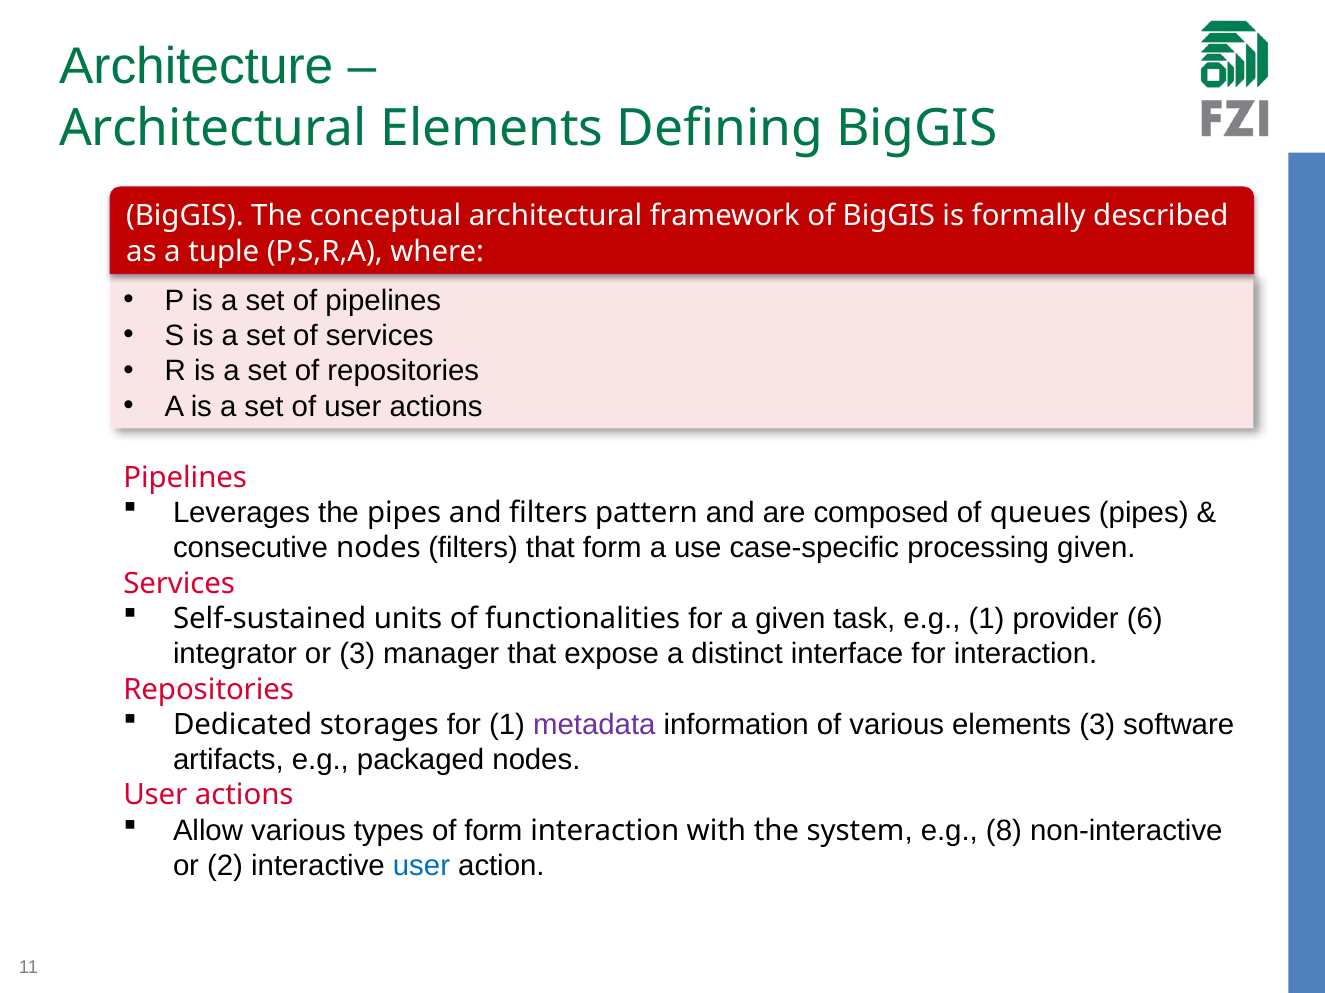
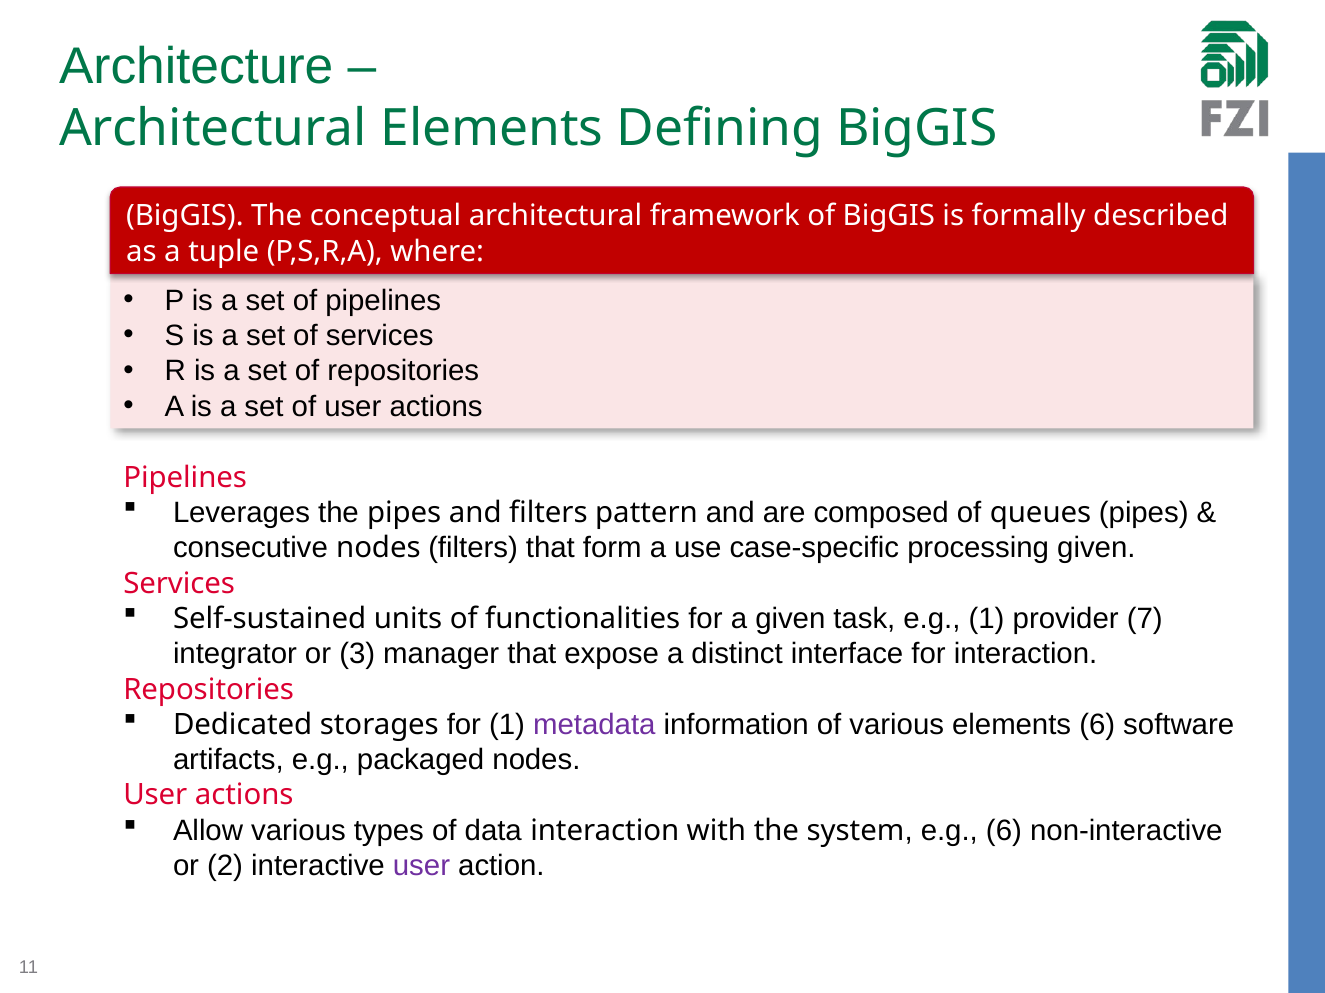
6: 6 -> 7
elements 3: 3 -> 6
of form: form -> data
e.g 8: 8 -> 6
user at (422, 866) colour: blue -> purple
